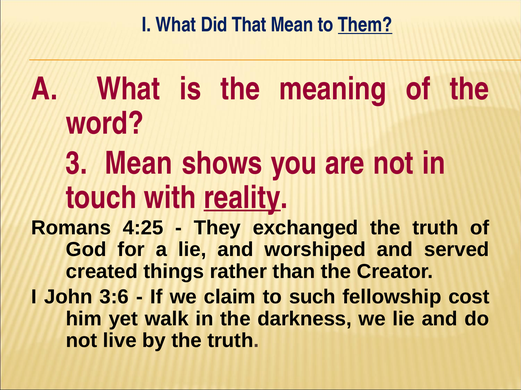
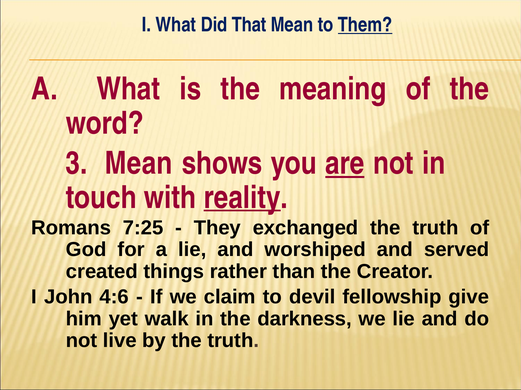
are underline: none -> present
4:25: 4:25 -> 7:25
3:6: 3:6 -> 4:6
such: such -> devil
cost: cost -> give
